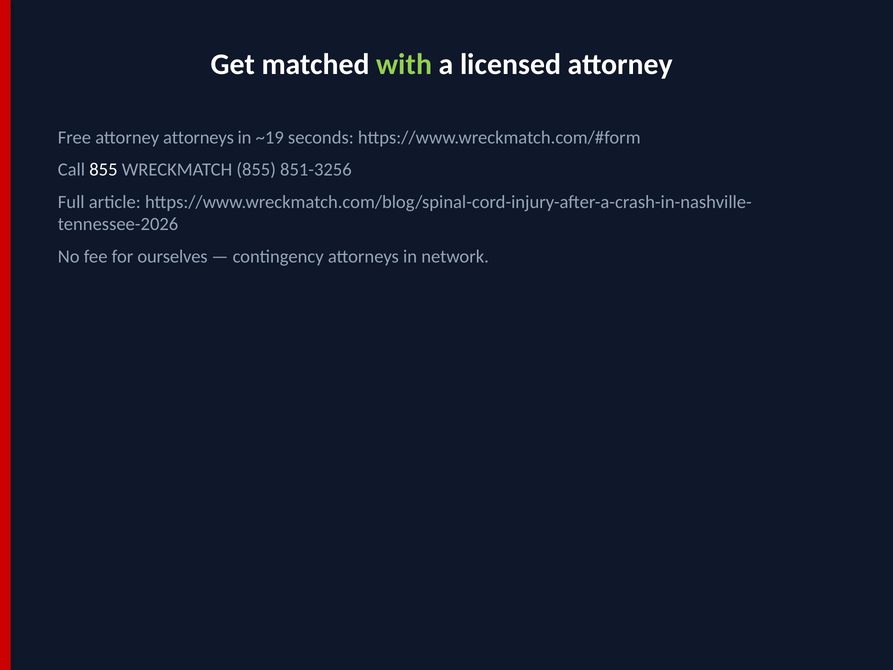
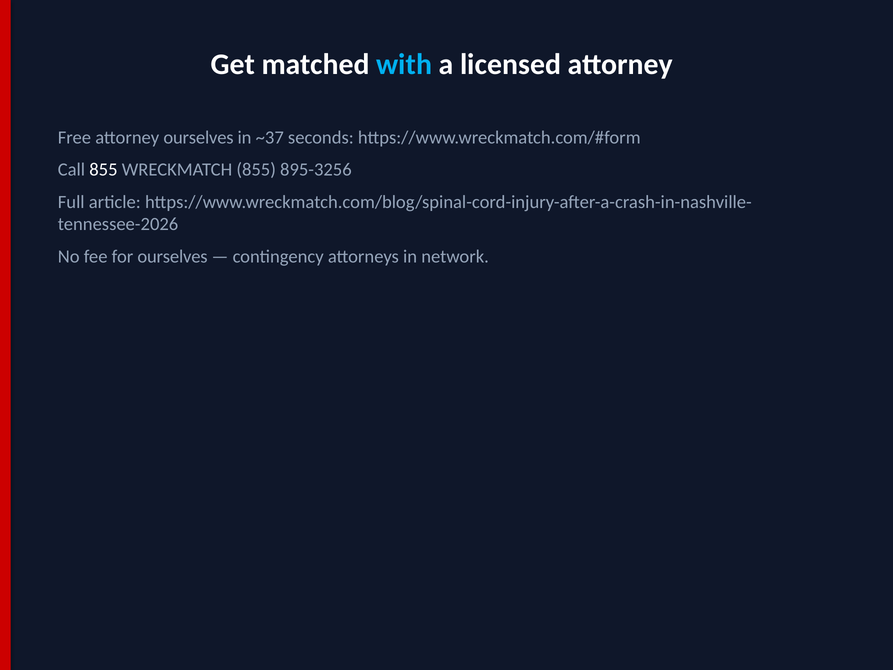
with colour: light green -> light blue
attorney attorneys: attorneys -> ourselves
~19: ~19 -> ~37
851-3256: 851-3256 -> 895-3256
